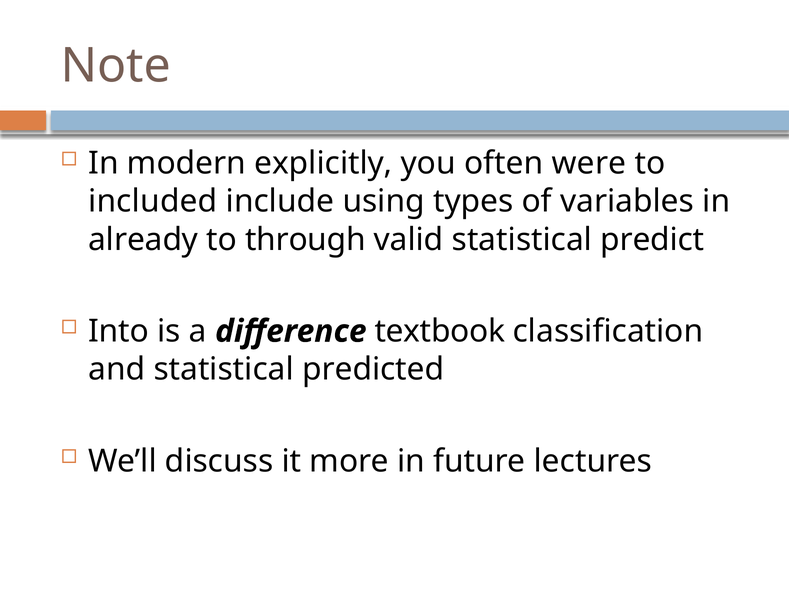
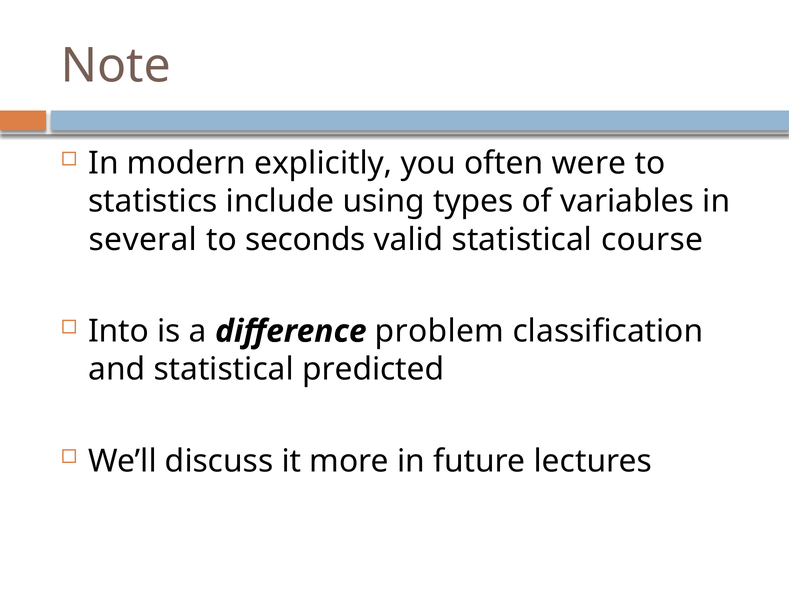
included: included -> statistics
already: already -> several
through: through -> seconds
predict: predict -> course
textbook: textbook -> problem
